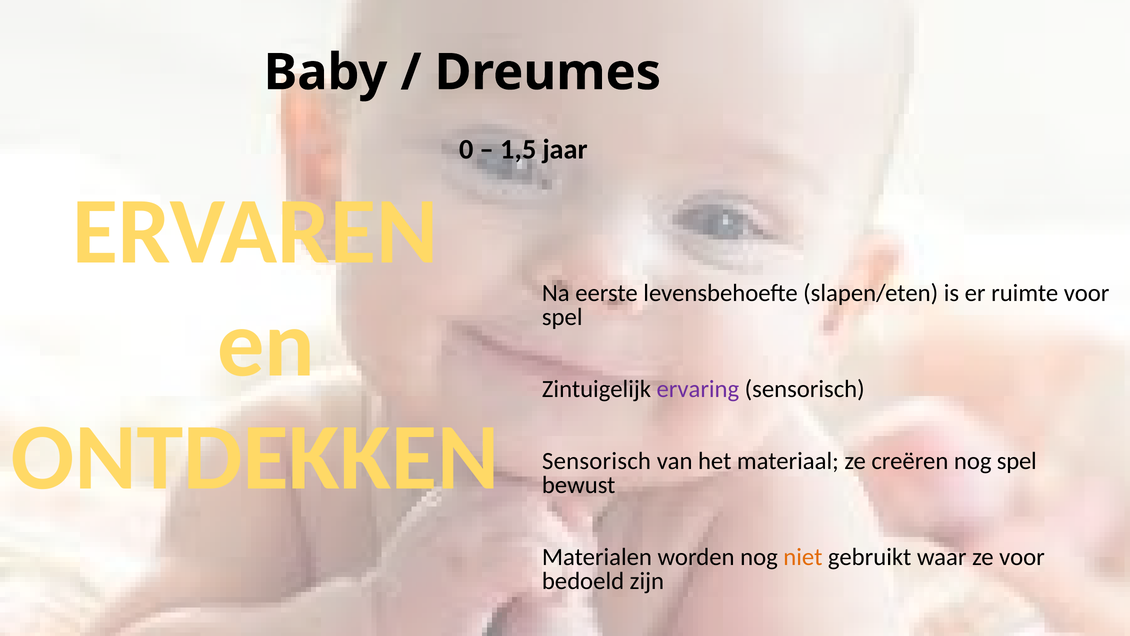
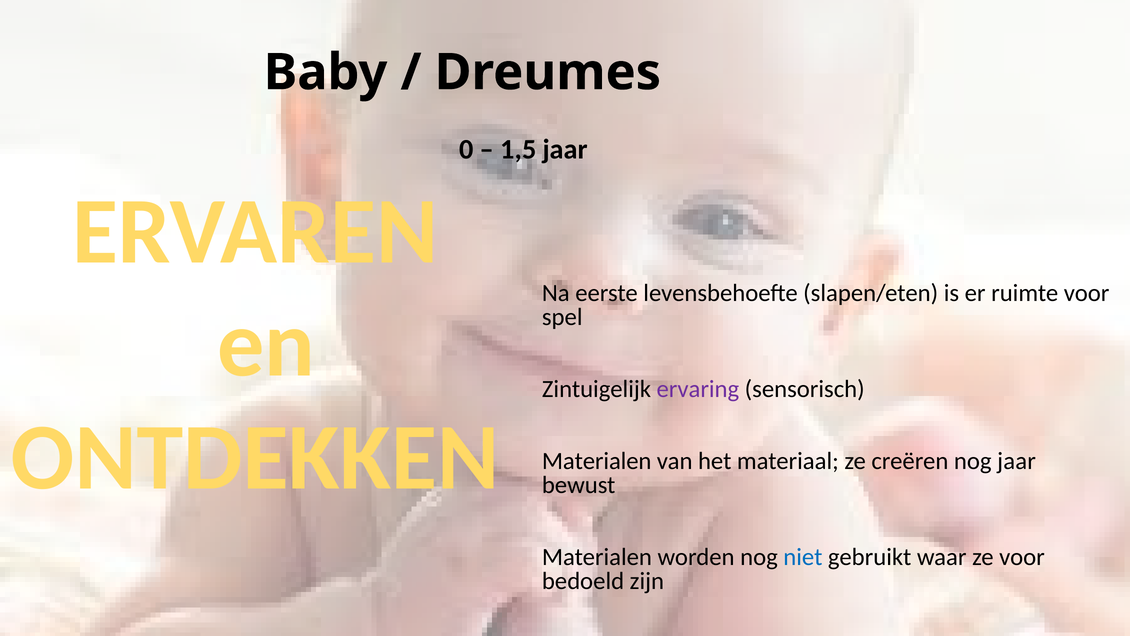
Sensorisch at (597, 461): Sensorisch -> Materialen
nog spel: spel -> jaar
niet colour: orange -> blue
